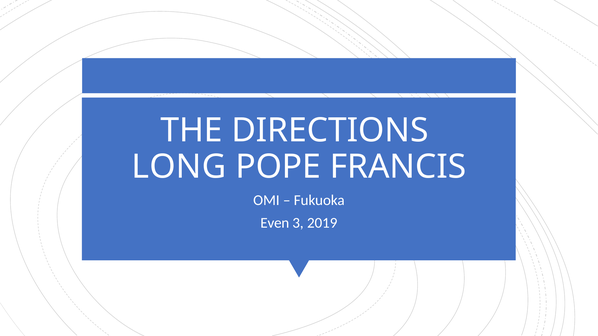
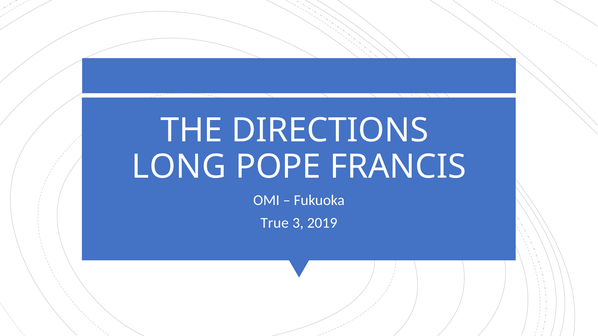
Even: Even -> True
